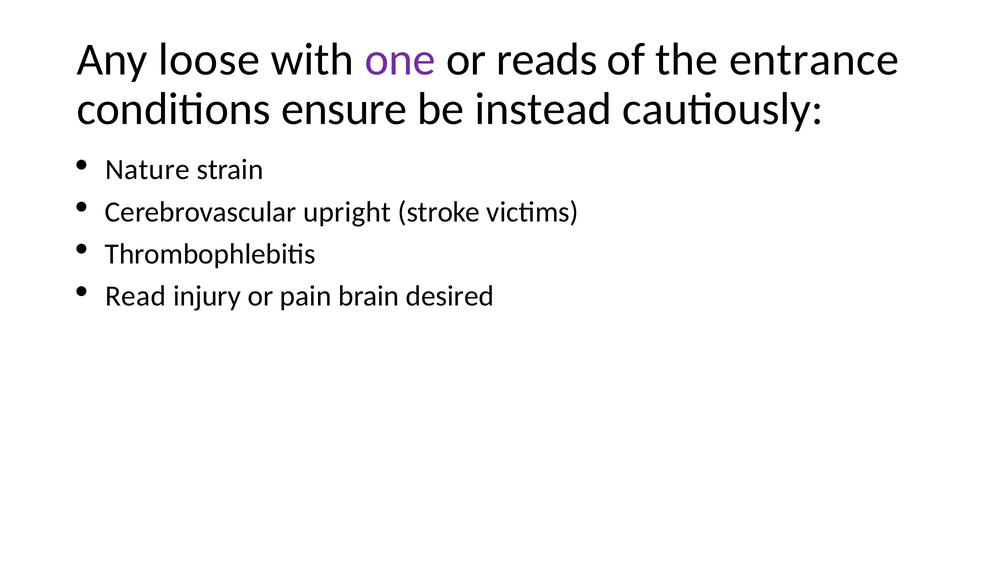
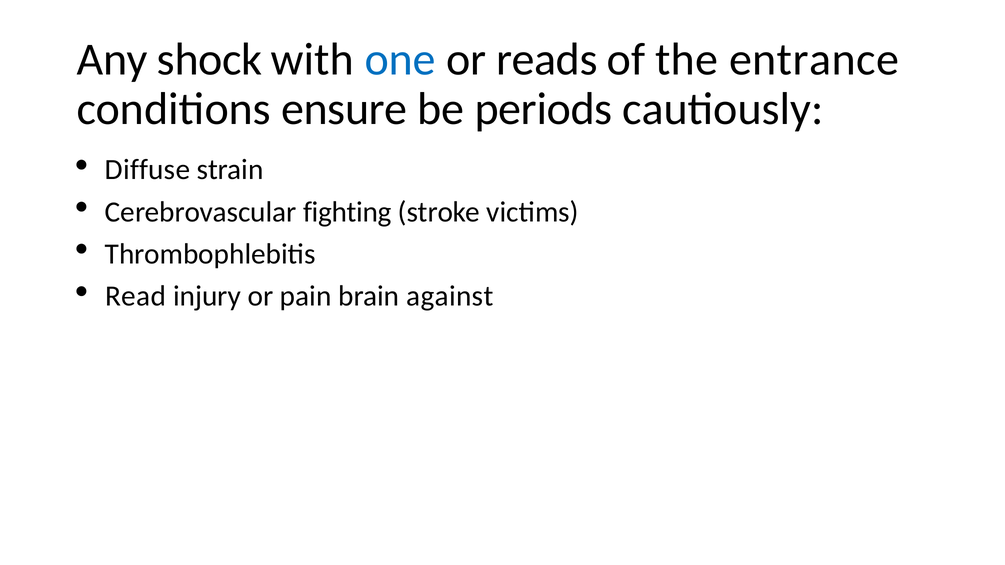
loose: loose -> shock
one colour: purple -> blue
instead: instead -> periods
Nature: Nature -> Diffuse
upright: upright -> fighting
desired: desired -> against
